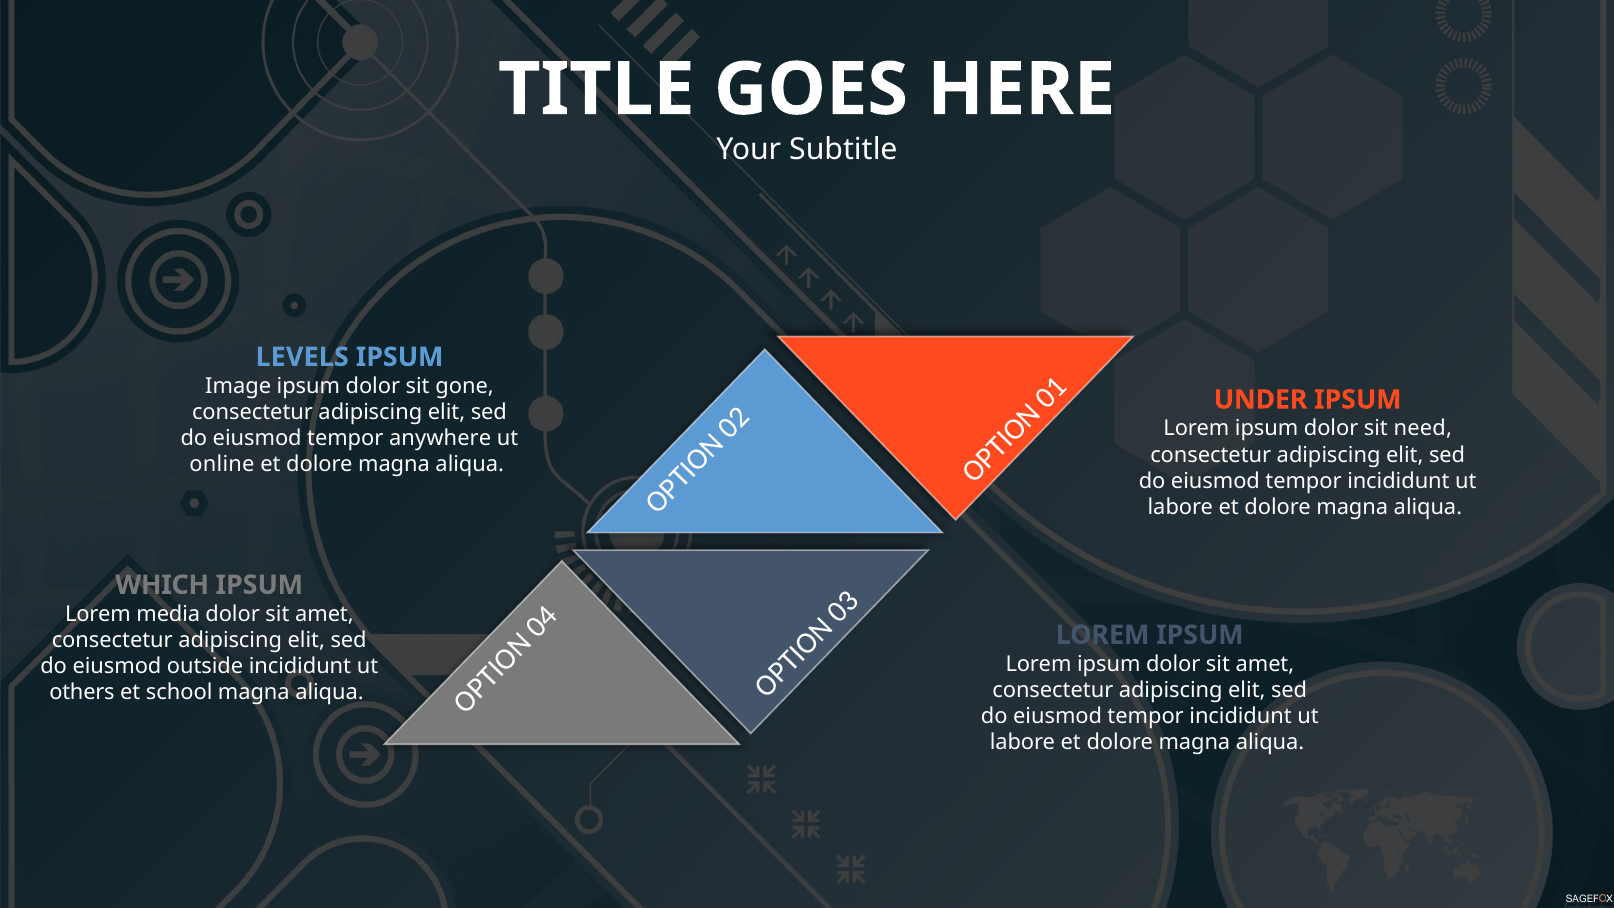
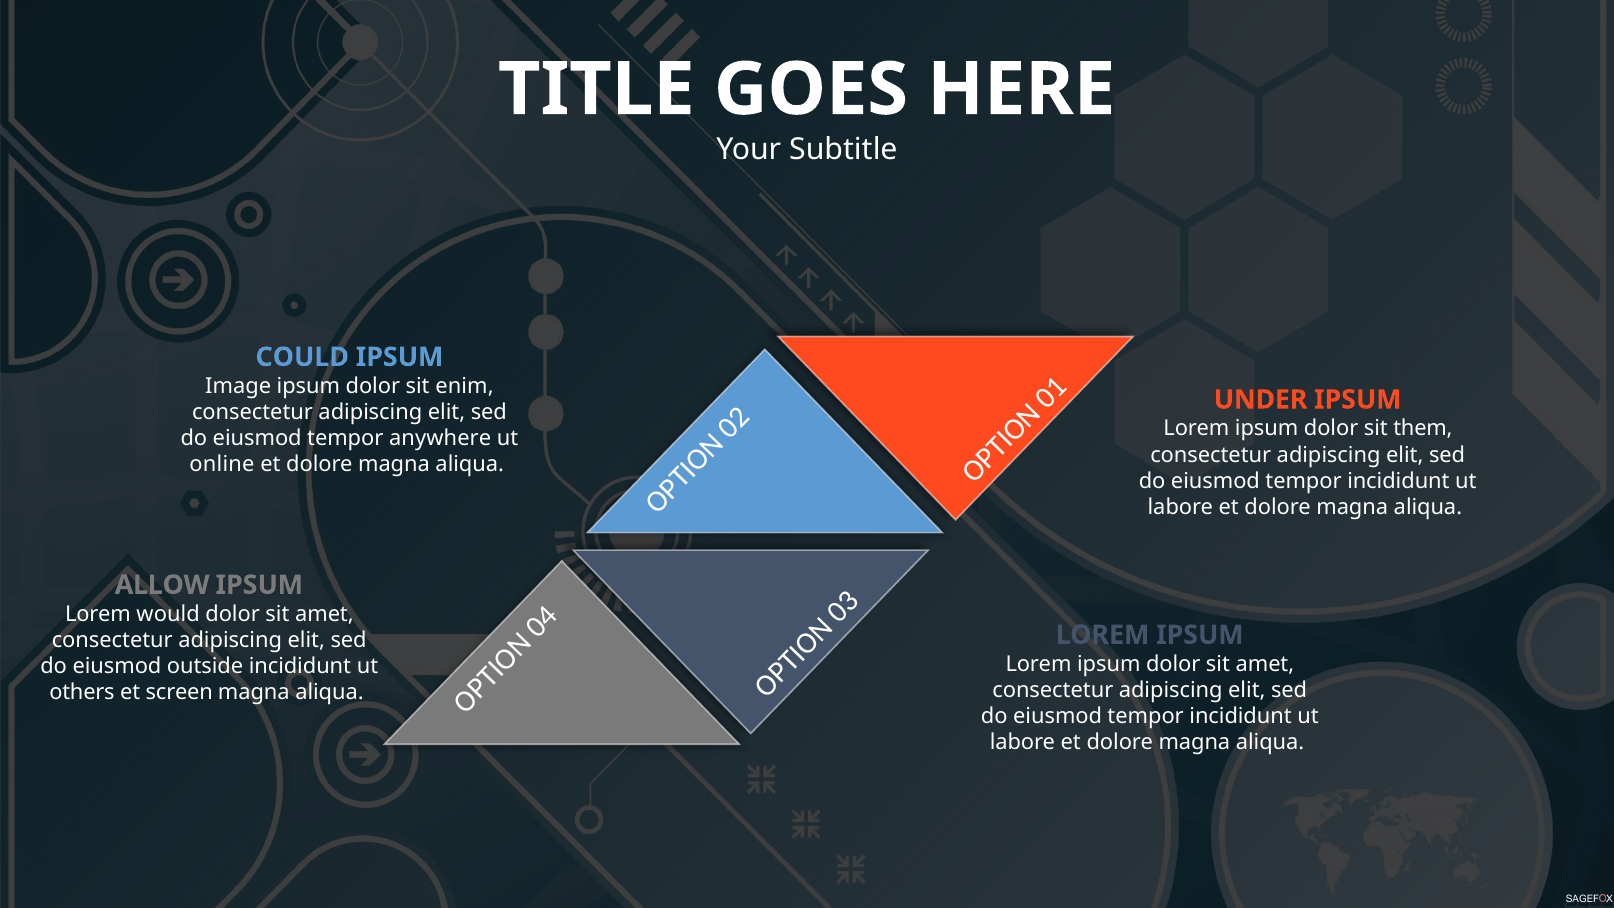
LEVELS: LEVELS -> COULD
gone: gone -> enim
need: need -> them
WHICH: WHICH -> ALLOW
media: media -> would
school: school -> screen
